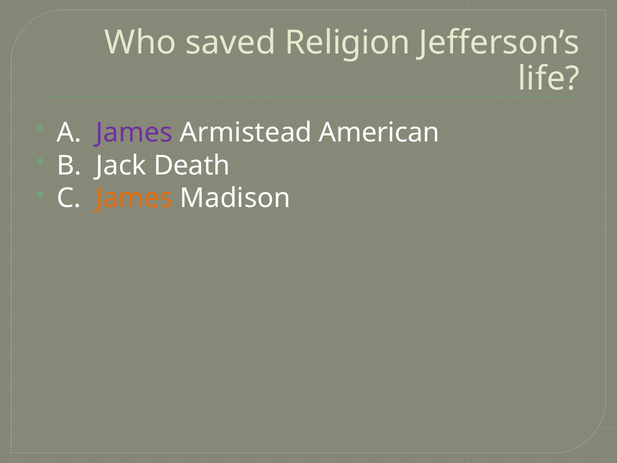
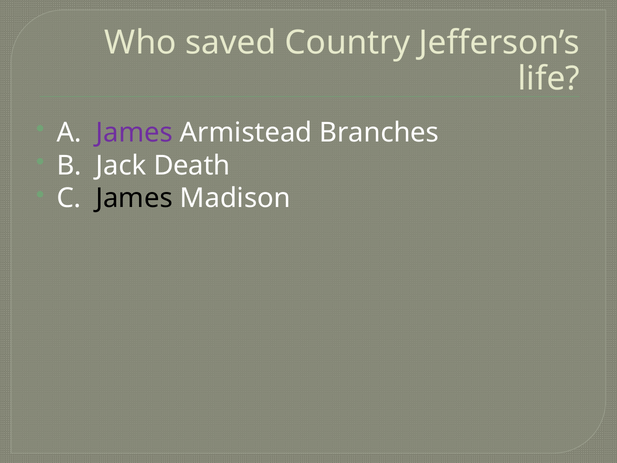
Religion: Religion -> Country
American: American -> Branches
James at (134, 198) colour: orange -> black
